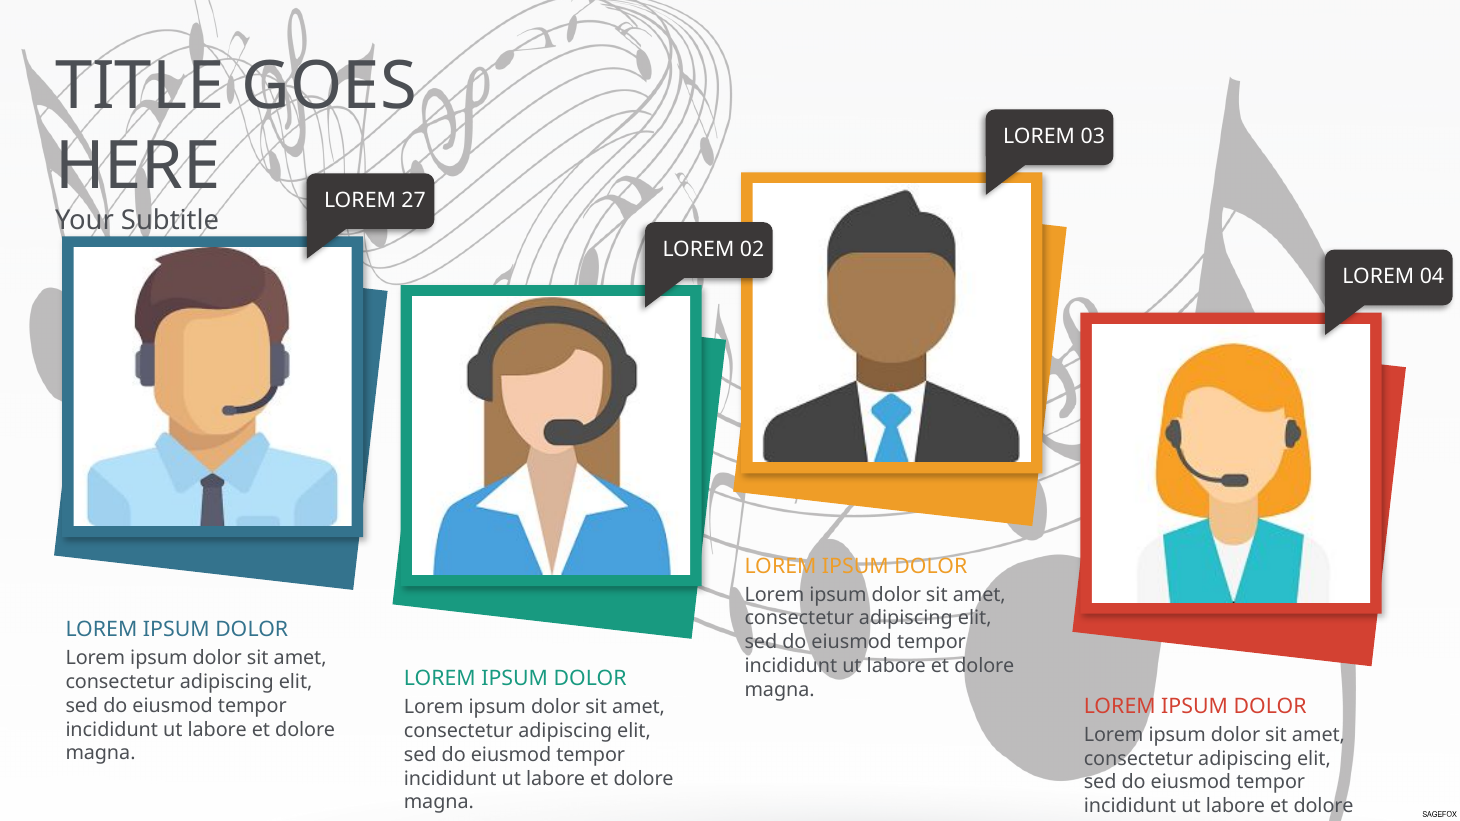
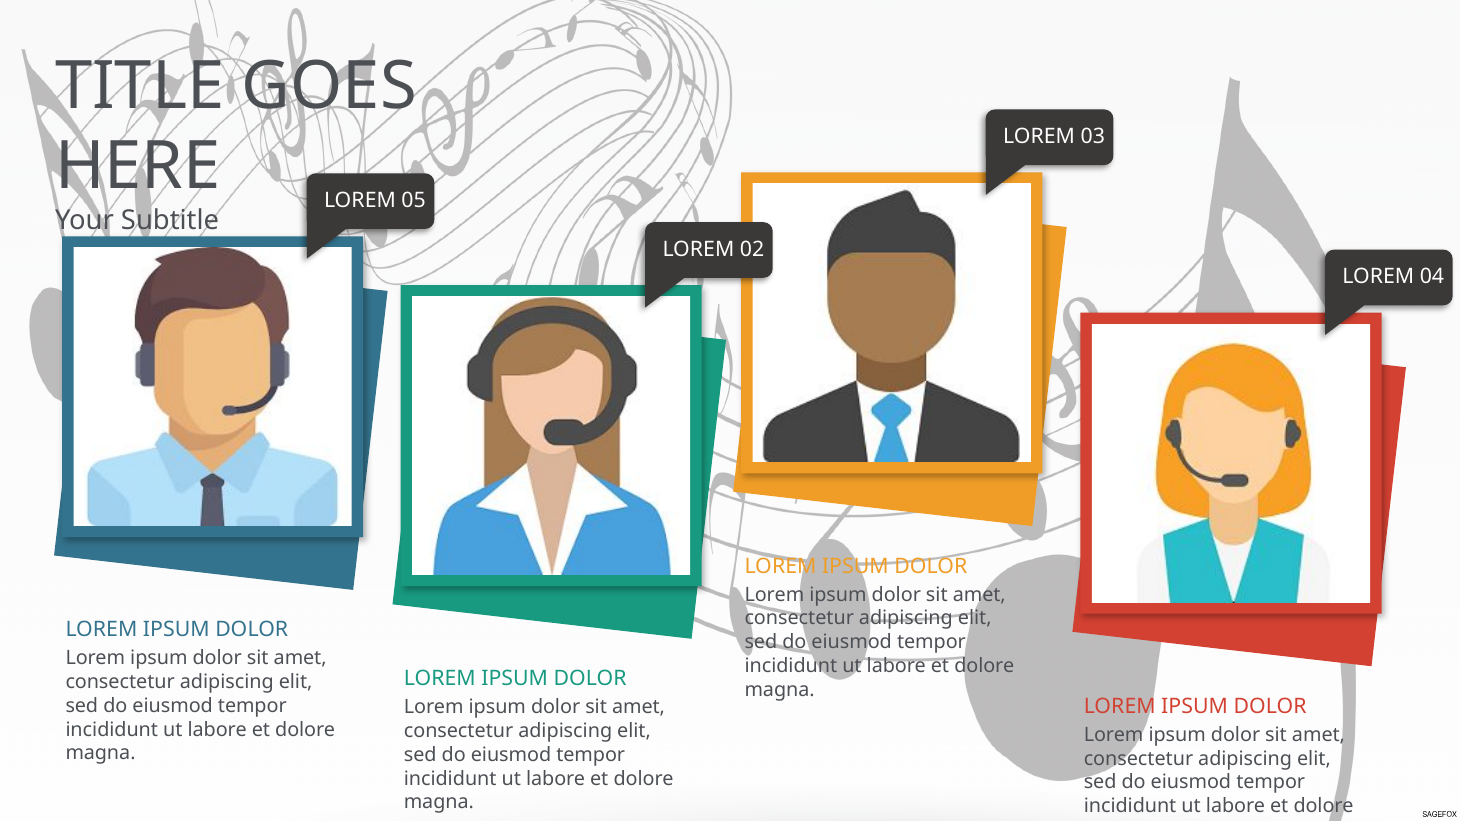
27: 27 -> 05
